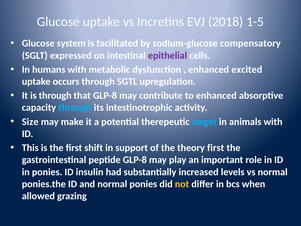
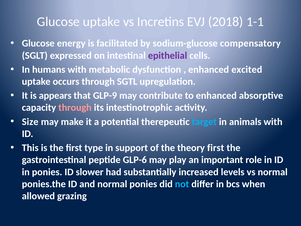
1-5: 1-5 -> 1-1
system: system -> energy
is through: through -> appears
that GLP-8: GLP-8 -> GLP-9
through at (75, 108) colour: light blue -> pink
shift: shift -> type
peptide GLP-8: GLP-8 -> GLP-6
insulin: insulin -> slower
not colour: yellow -> light blue
